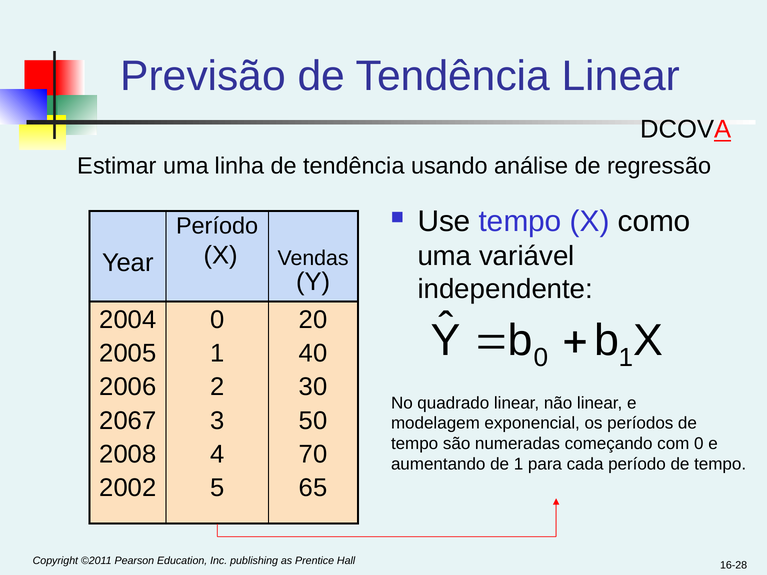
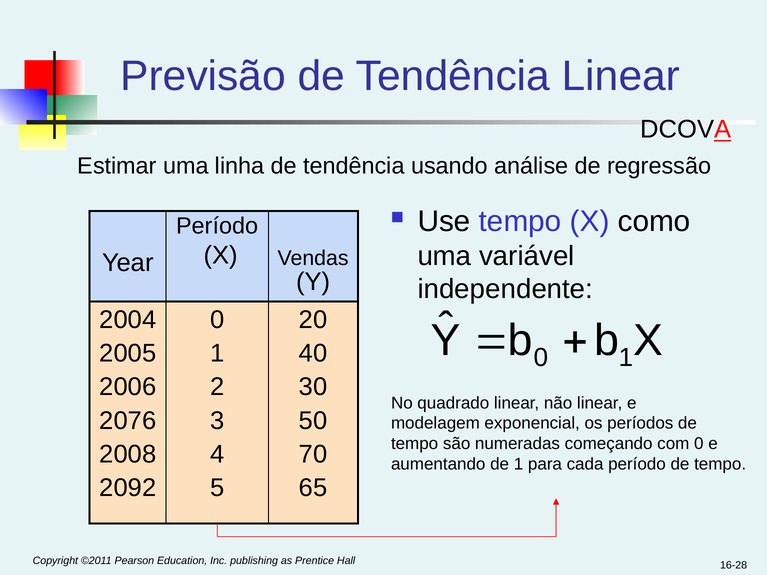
2067: 2067 -> 2076
2002: 2002 -> 2092
